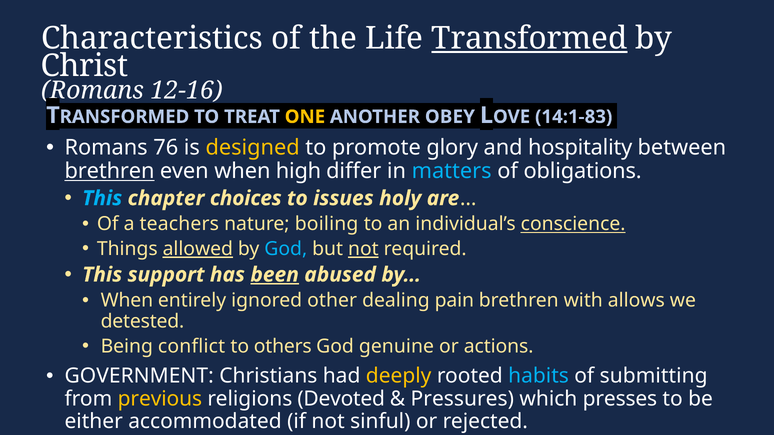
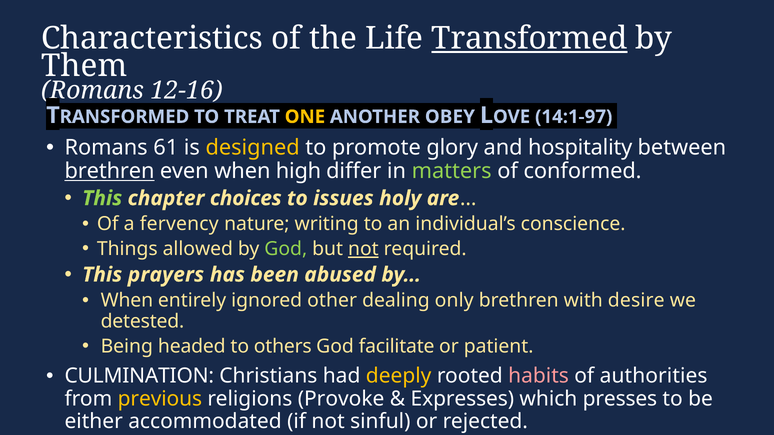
Christ: Christ -> Them
14:1-83: 14:1-83 -> 14:1-97
76: 76 -> 61
matters colour: light blue -> light green
obligations: obligations -> conformed
This at (102, 198) colour: light blue -> light green
teachers: teachers -> fervency
boiling: boiling -> writing
conscience underline: present -> none
allowed underline: present -> none
God at (286, 249) colour: light blue -> light green
support: support -> prayers
been underline: present -> none
pain: pain -> only
allows: allows -> desire
conflict: conflict -> headed
genuine: genuine -> facilitate
actions: actions -> patient
GOVERNMENT: GOVERNMENT -> CULMINATION
habits colour: light blue -> pink
submitting: submitting -> authorities
Devoted: Devoted -> Provoke
Pressures: Pressures -> Expresses
